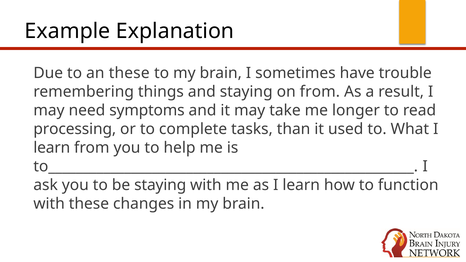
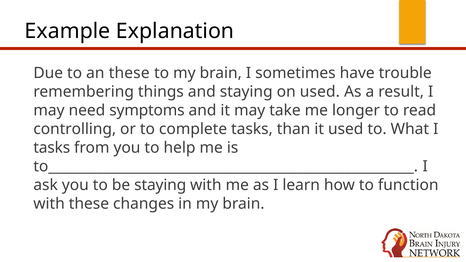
on from: from -> used
processing: processing -> controlling
learn at (52, 148): learn -> tasks
